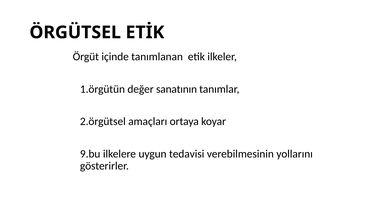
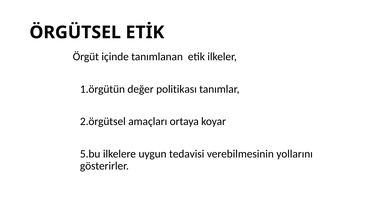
sanatının: sanatının -> politikası
9.bu: 9.bu -> 5.bu
